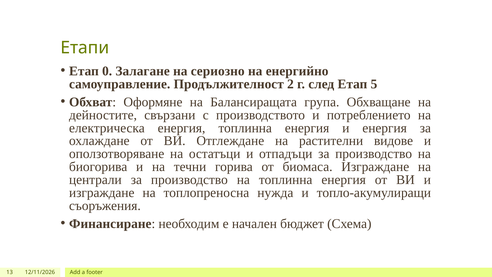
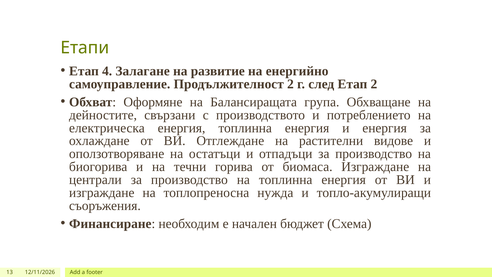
0: 0 -> 4
сериозно: сериозно -> развитие
Етап 5: 5 -> 2
